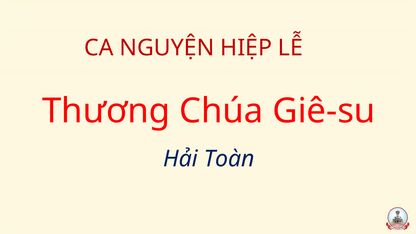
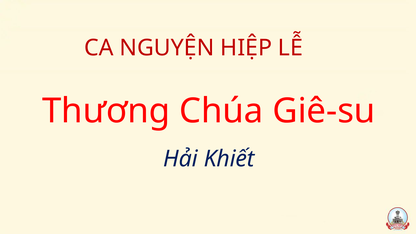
Toàn: Toàn -> Khiết
